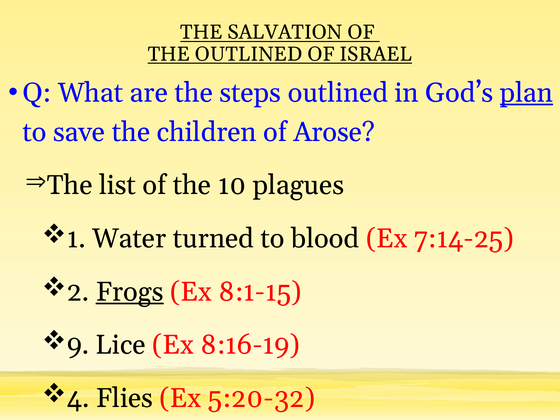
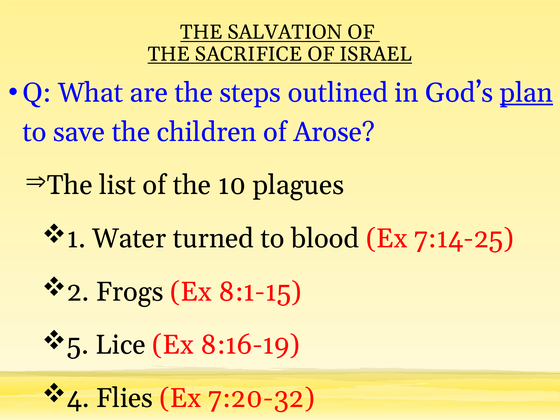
THE OUTLINED: OUTLINED -> SACRIFICE
Frogs underline: present -> none
9: 9 -> 5
5:20-32: 5:20-32 -> 7:20-32
